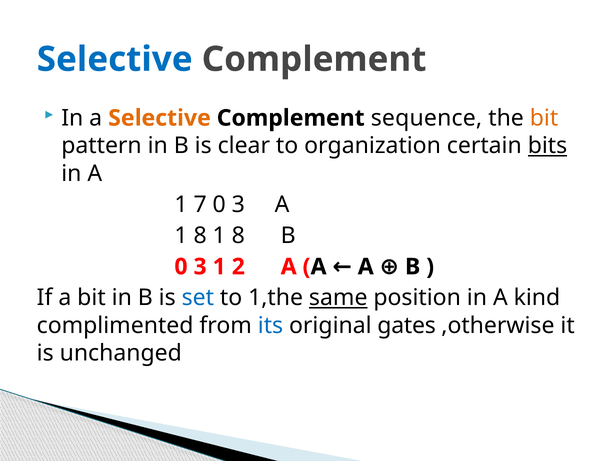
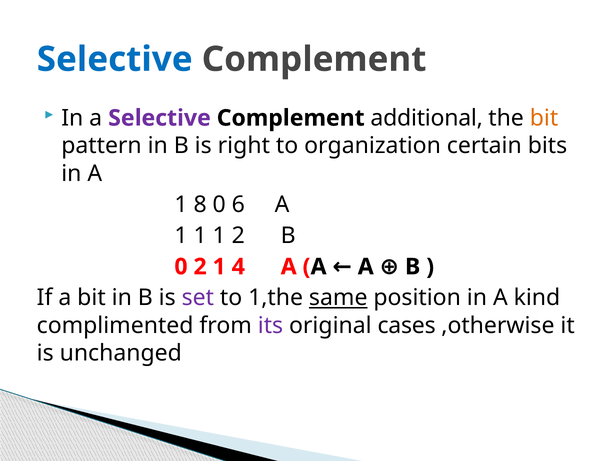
Selective at (159, 118) colour: orange -> purple
sequence: sequence -> additional
clear: clear -> right
bits underline: present -> none
7: 7 -> 8
3 at (238, 204): 3 -> 6
8 at (200, 235): 8 -> 1
8 at (238, 235): 8 -> 2
3 at (200, 266): 3 -> 2
2: 2 -> 4
set colour: blue -> purple
its colour: blue -> purple
gates: gates -> cases
